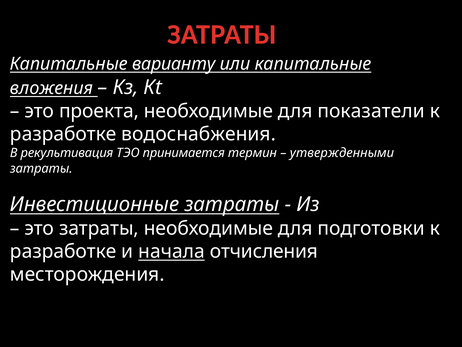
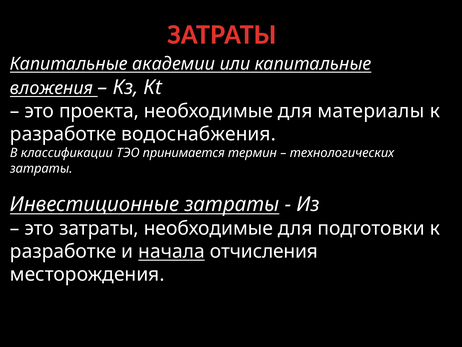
варианту: варианту -> академии
показатели: показатели -> материалы
рекультивация: рекультивация -> классификации
утвержденными: утвержденными -> технологических
